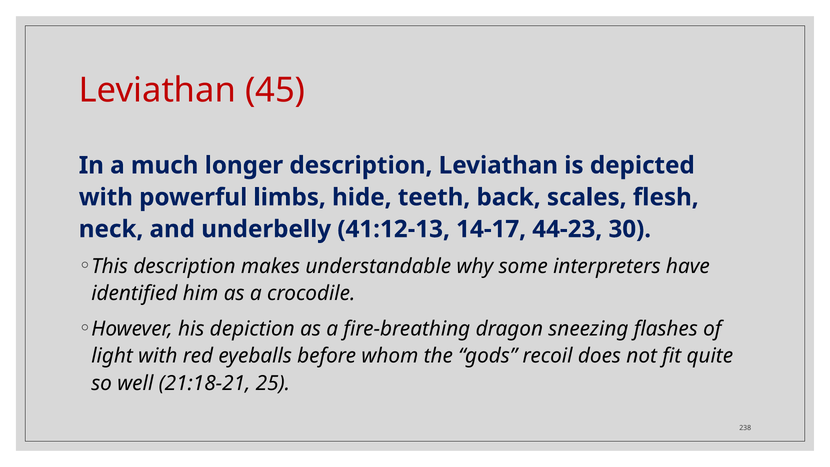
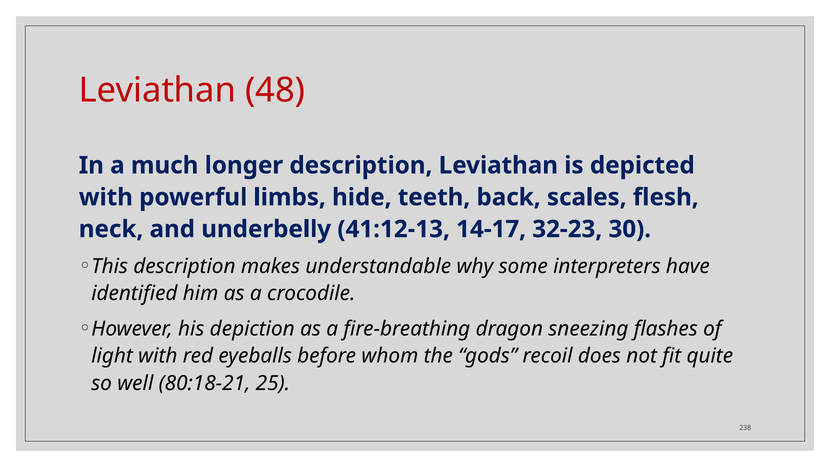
45: 45 -> 48
44-23: 44-23 -> 32-23
21:18-21: 21:18-21 -> 80:18-21
